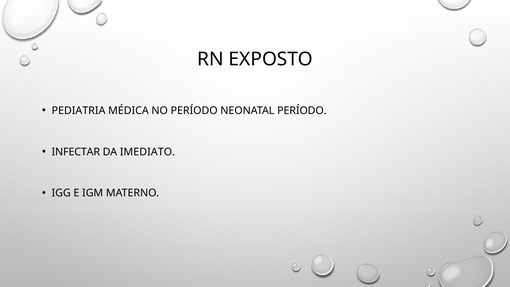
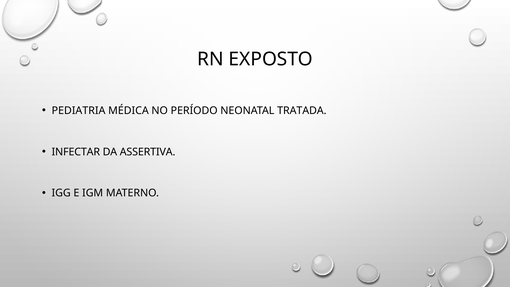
NEONATAL PERÍODO: PERÍODO -> TRATADA
IMEDIATO: IMEDIATO -> ASSERTIVA
